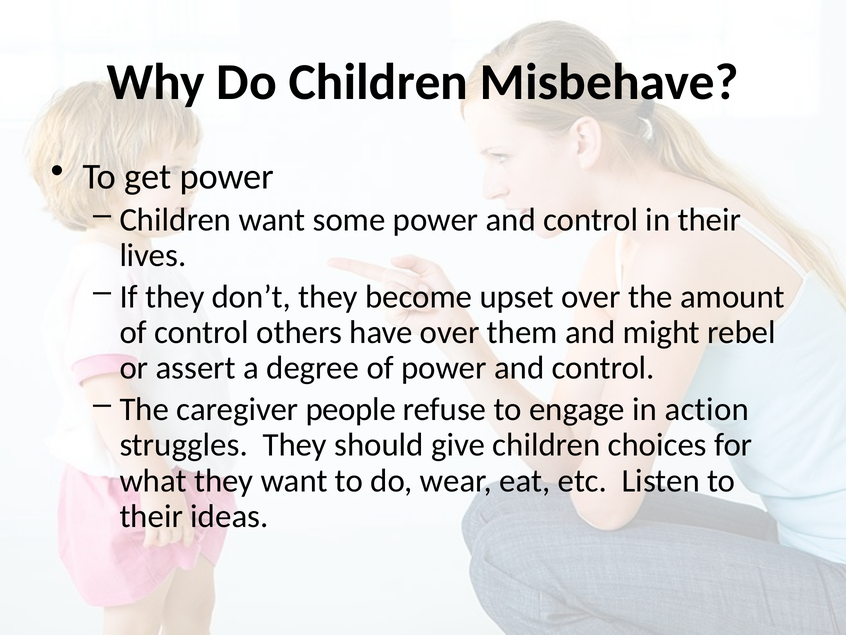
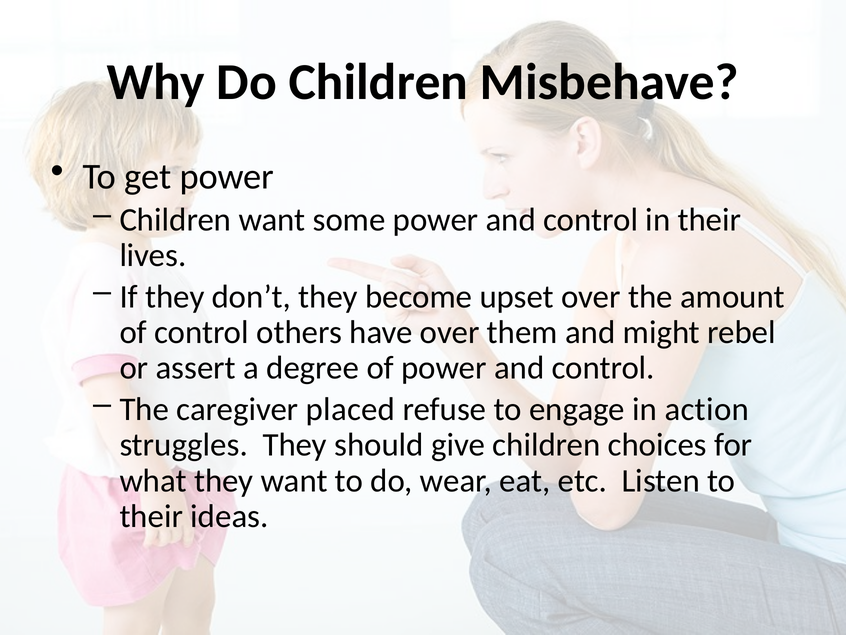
people: people -> placed
